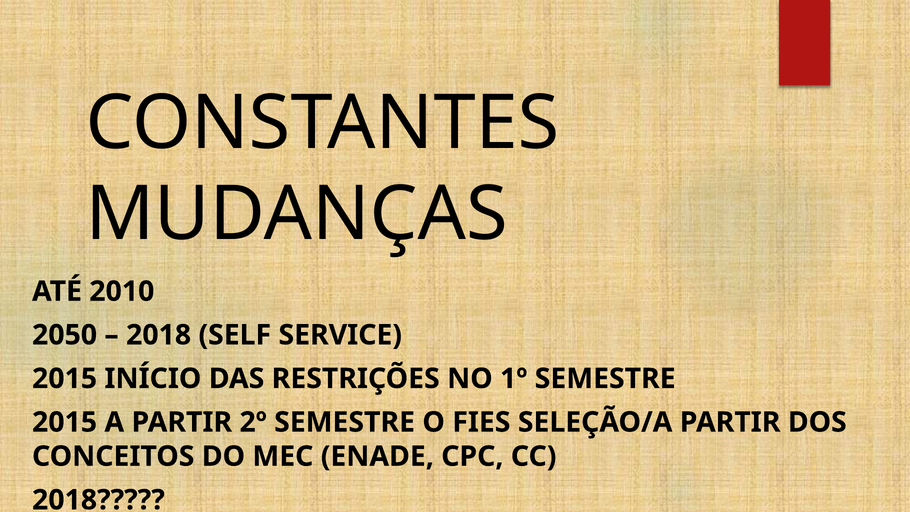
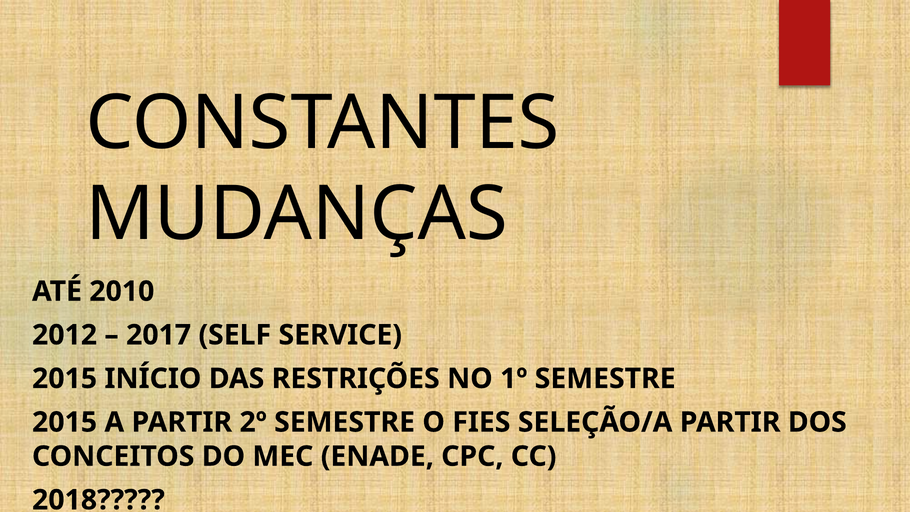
2050: 2050 -> 2012
2018 at (159, 335): 2018 -> 2017
